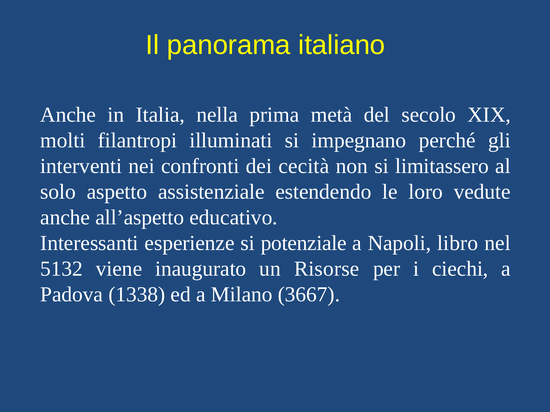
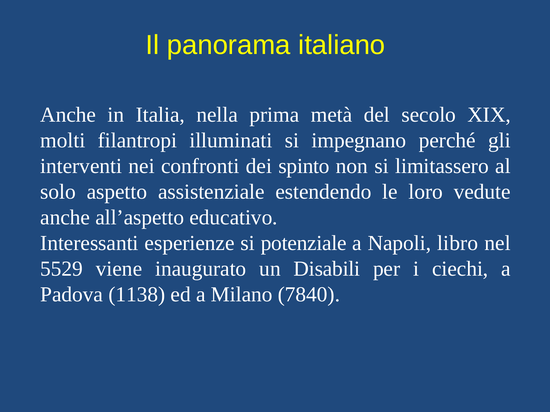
cecità: cecità -> spinto
5132: 5132 -> 5529
Risorse: Risorse -> Disabili
1338: 1338 -> 1138
3667: 3667 -> 7840
